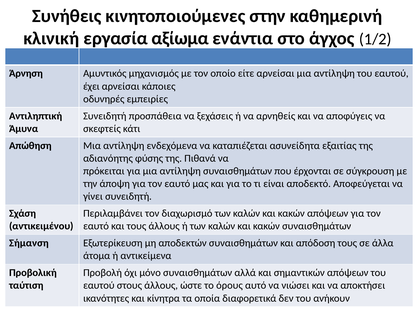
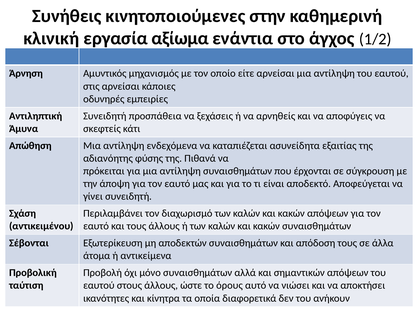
έχει: έχει -> στις
Σήμανση: Σήμανση -> Σέβονται
